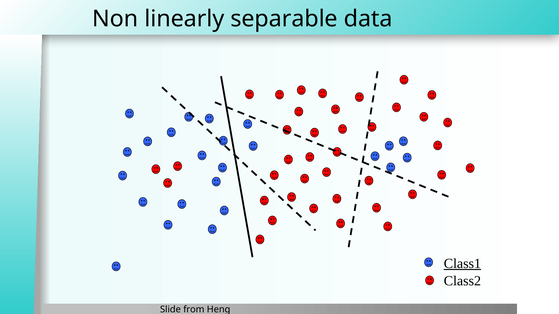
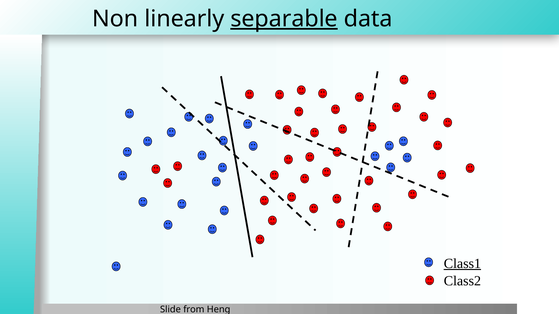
separable underline: none -> present
